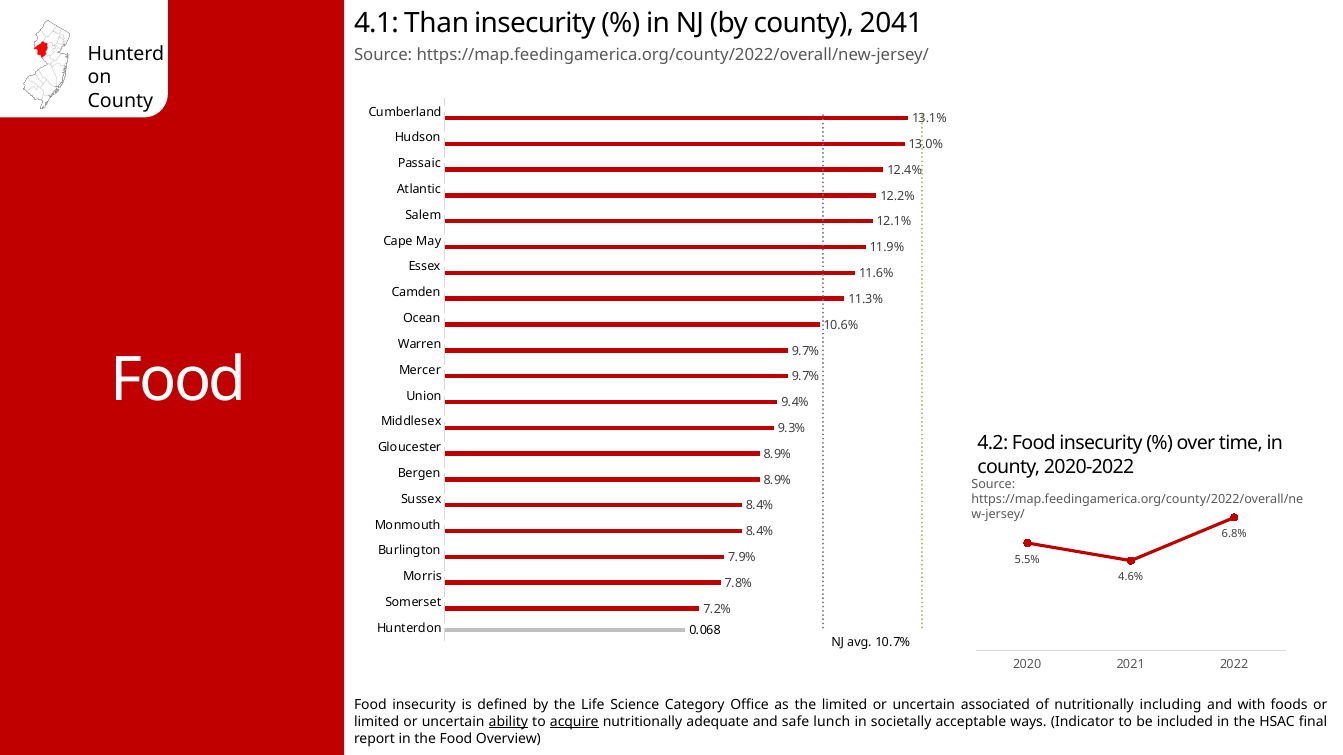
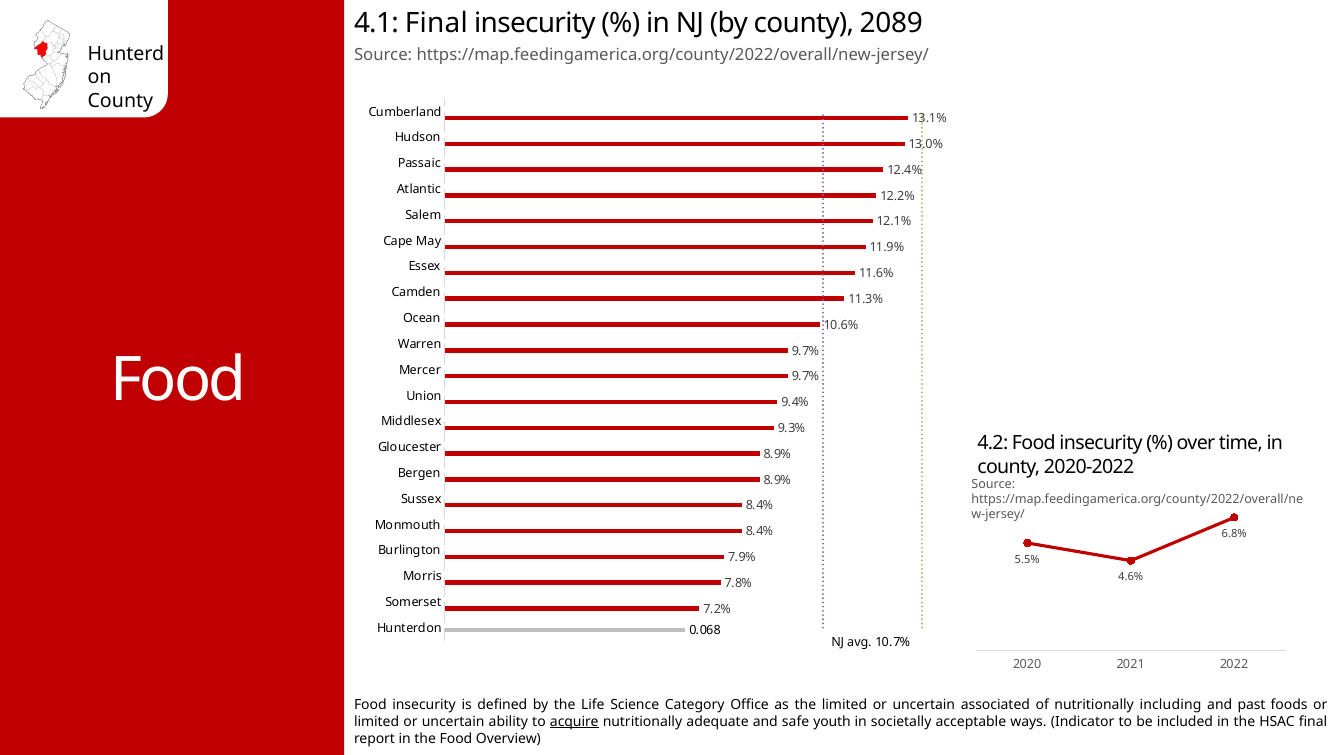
4.1 Than: Than -> Final
2041: 2041 -> 2089
with: with -> past
ability underline: present -> none
lunch: lunch -> youth
